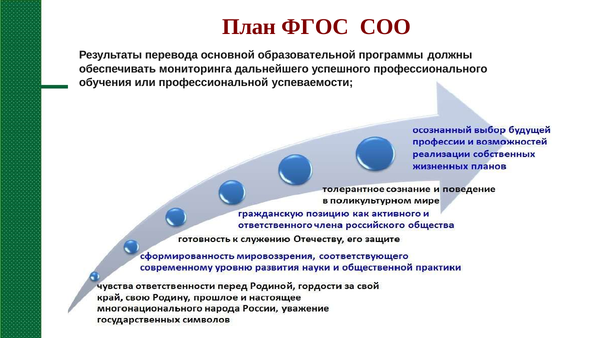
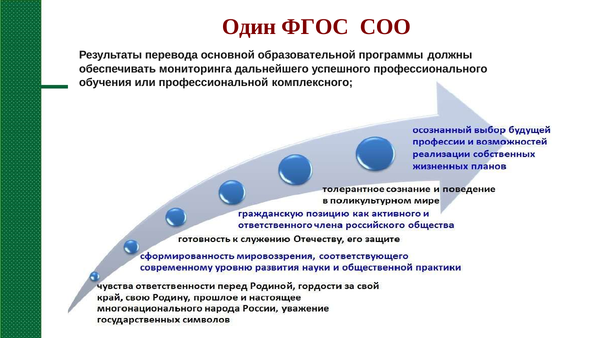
План: План -> Один
успеваемости: успеваемости -> комплексного
